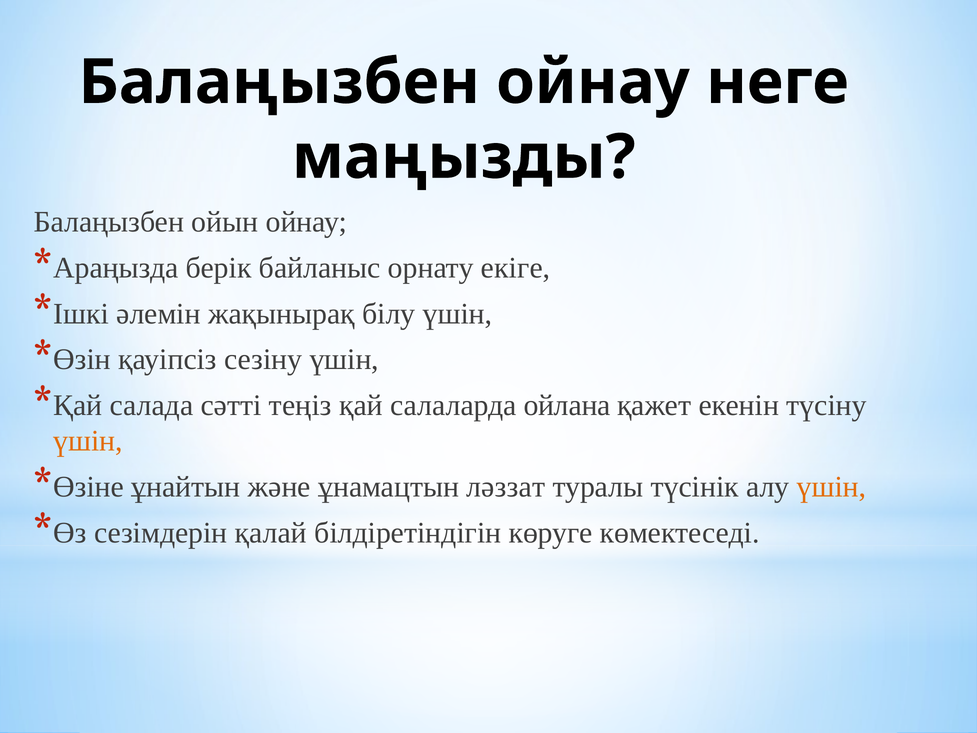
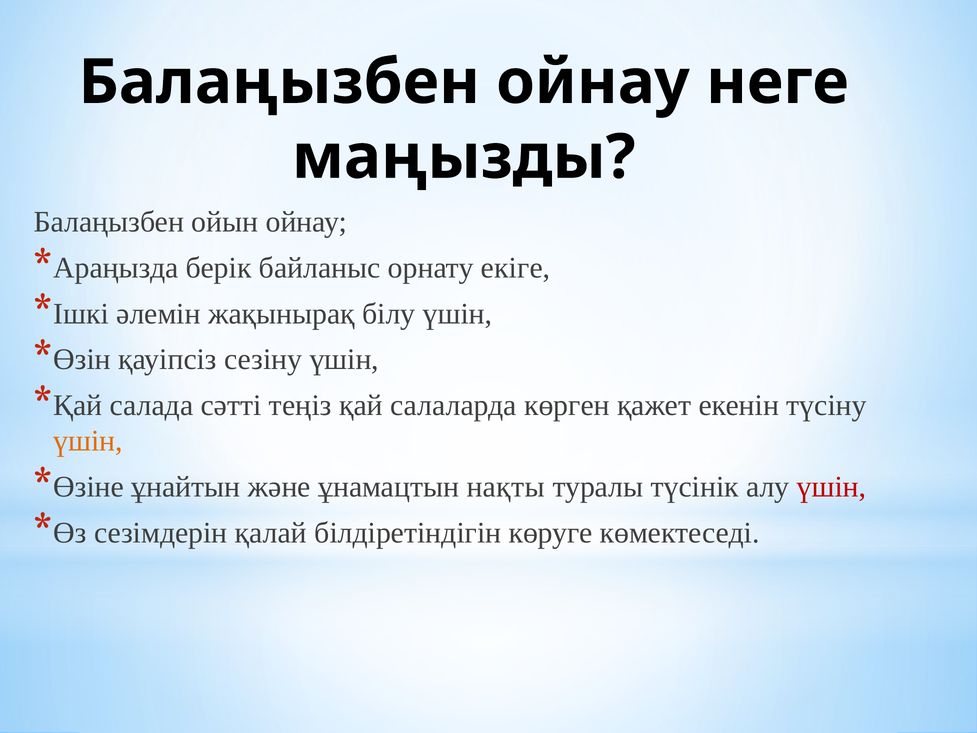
ойлана: ойлана -> көрген
ләззат: ләззат -> нақты
үшін at (832, 487) colour: orange -> red
